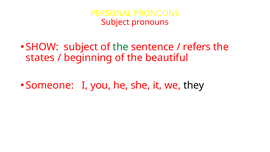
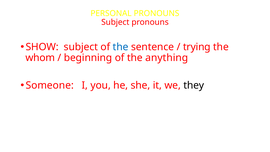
the at (121, 47) colour: green -> blue
refers: refers -> trying
states: states -> whom
beautiful: beautiful -> anything
